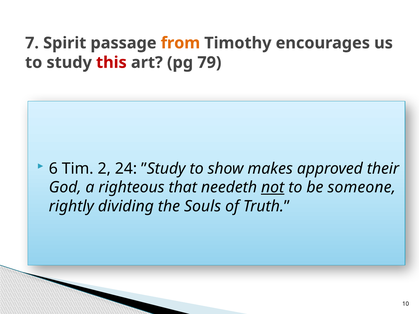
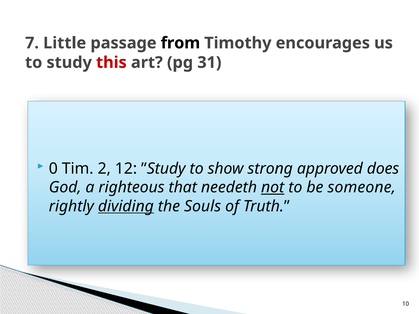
Spirit: Spirit -> Little
from colour: orange -> black
79: 79 -> 31
6: 6 -> 0
24: 24 -> 12
makes: makes -> strong
their: their -> does
dividing underline: none -> present
